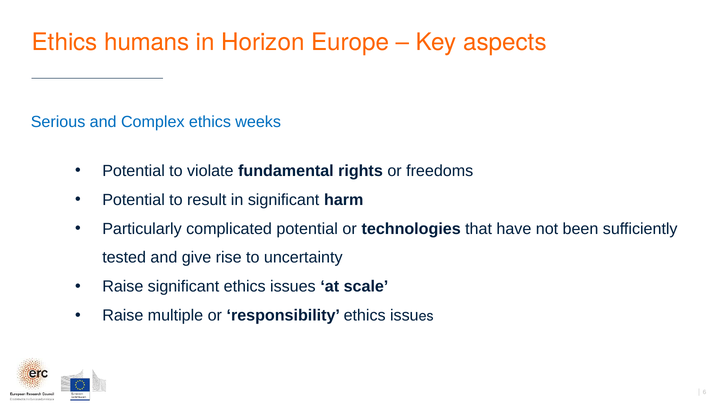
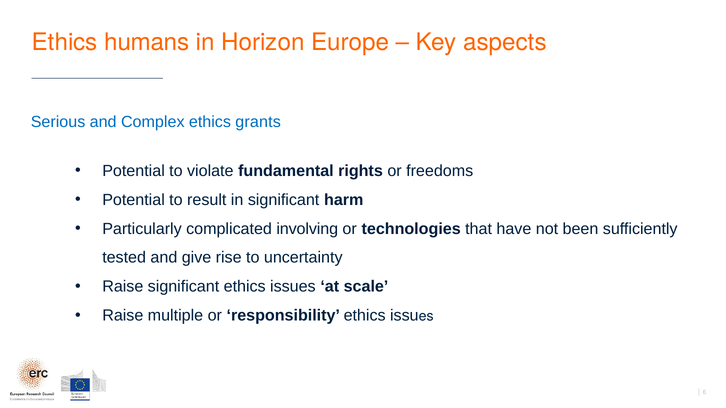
weeks: weeks -> grants
complicated potential: potential -> involving
